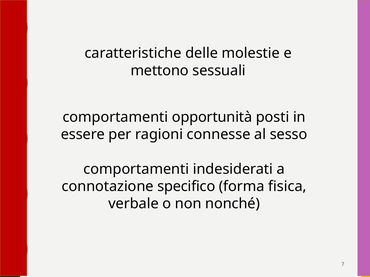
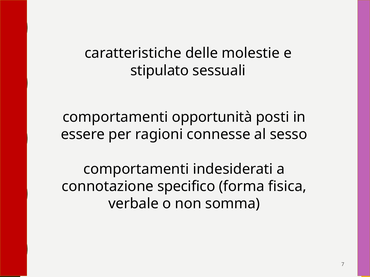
mettono: mettono -> stipulato
nonché: nonché -> somma
